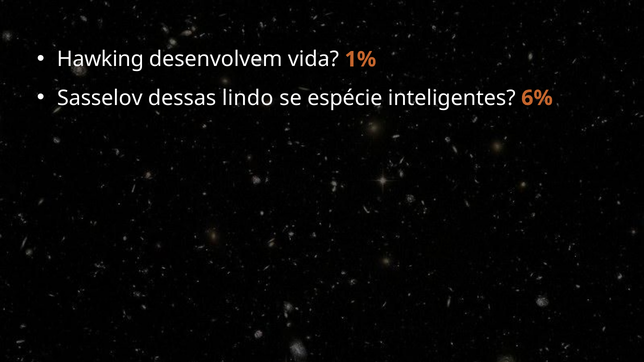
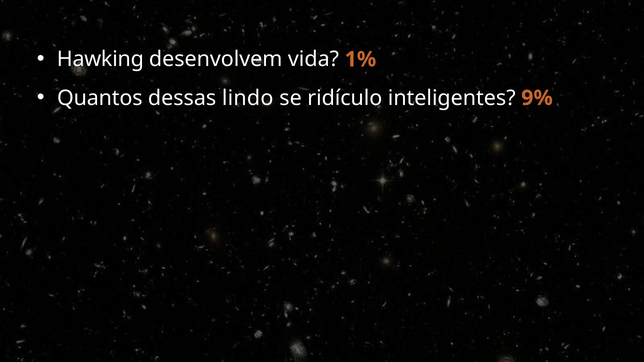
Sasselov: Sasselov -> Quantos
espécie: espécie -> ridículo
6%: 6% -> 9%
